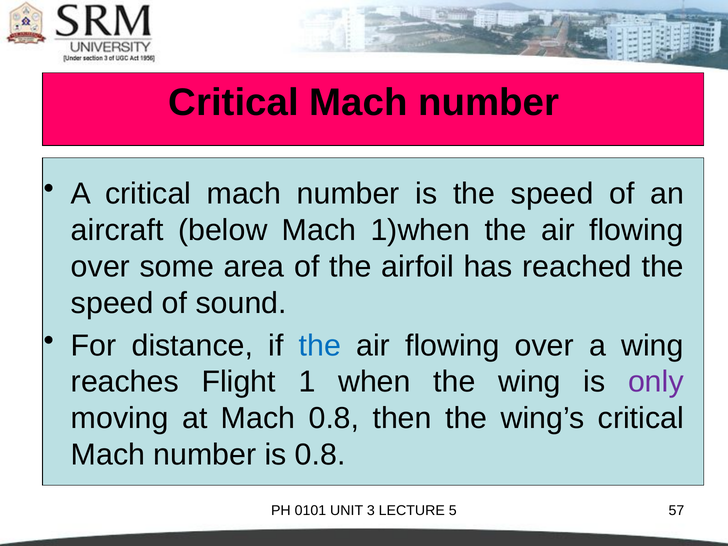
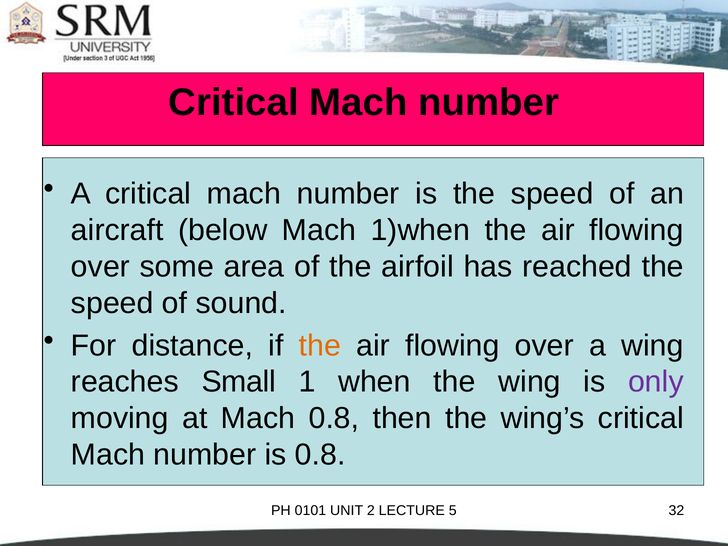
the at (320, 346) colour: blue -> orange
Flight: Flight -> Small
3: 3 -> 2
57: 57 -> 32
